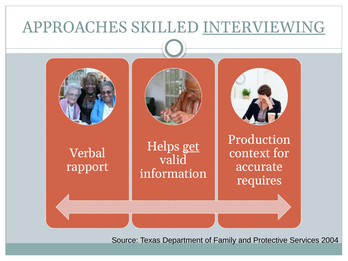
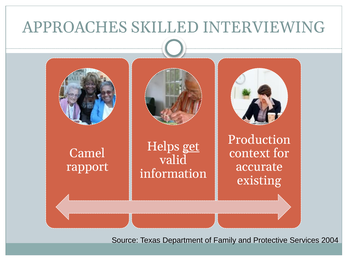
INTERVIEWING underline: present -> none
Verbal: Verbal -> Camel
requires: requires -> existing
